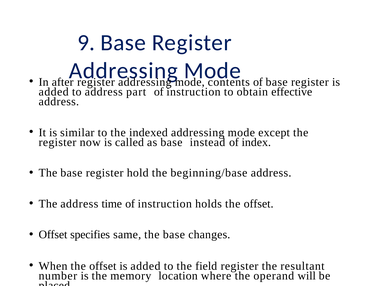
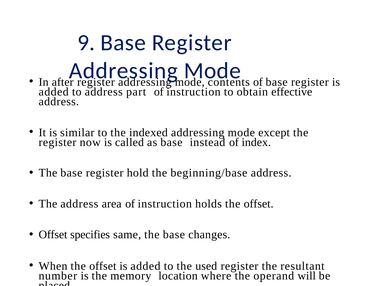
time: time -> area
field: field -> used
